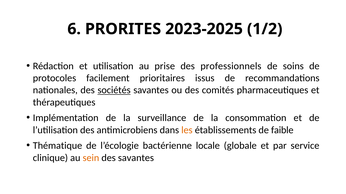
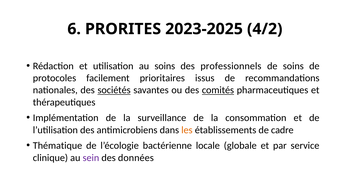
1/2: 1/2 -> 4/2
au prise: prise -> soins
comités underline: none -> present
faible: faible -> cadre
sein colour: orange -> purple
des savantes: savantes -> données
